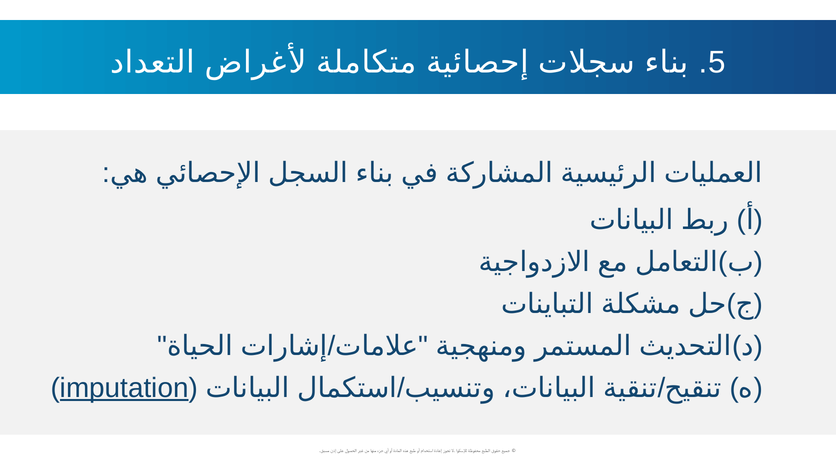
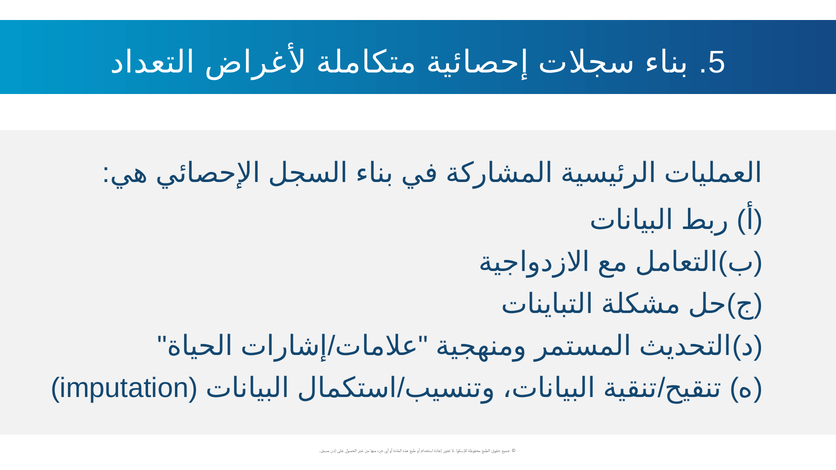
imputation underline: present -> none
